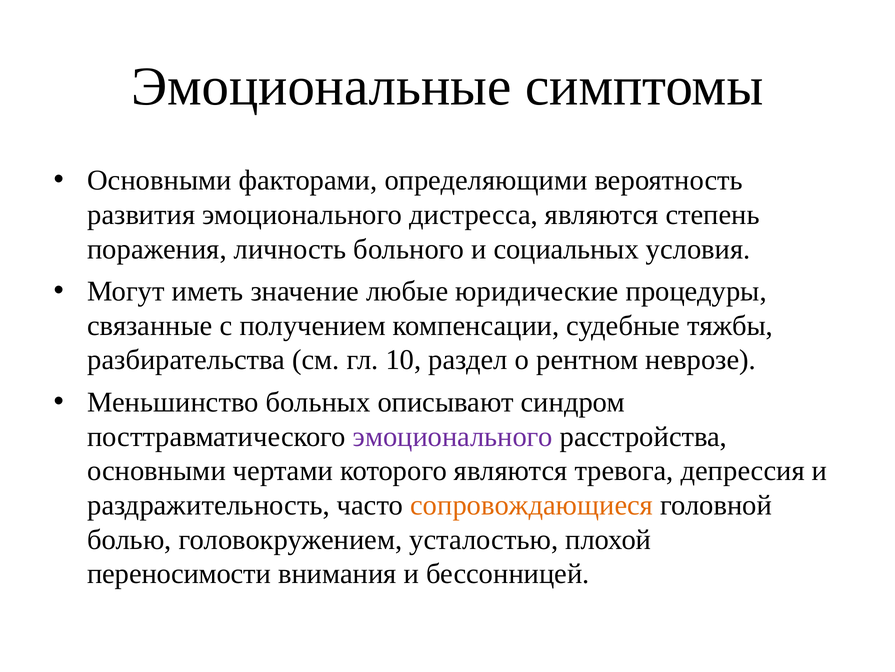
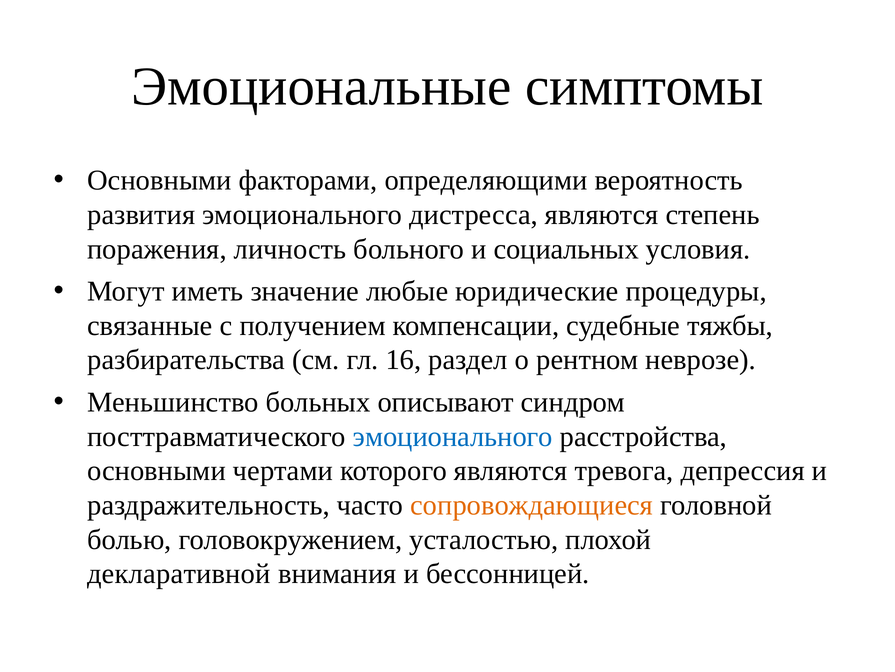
10: 10 -> 16
эмоционального at (453, 436) colour: purple -> blue
переносимости: переносимости -> декларативной
